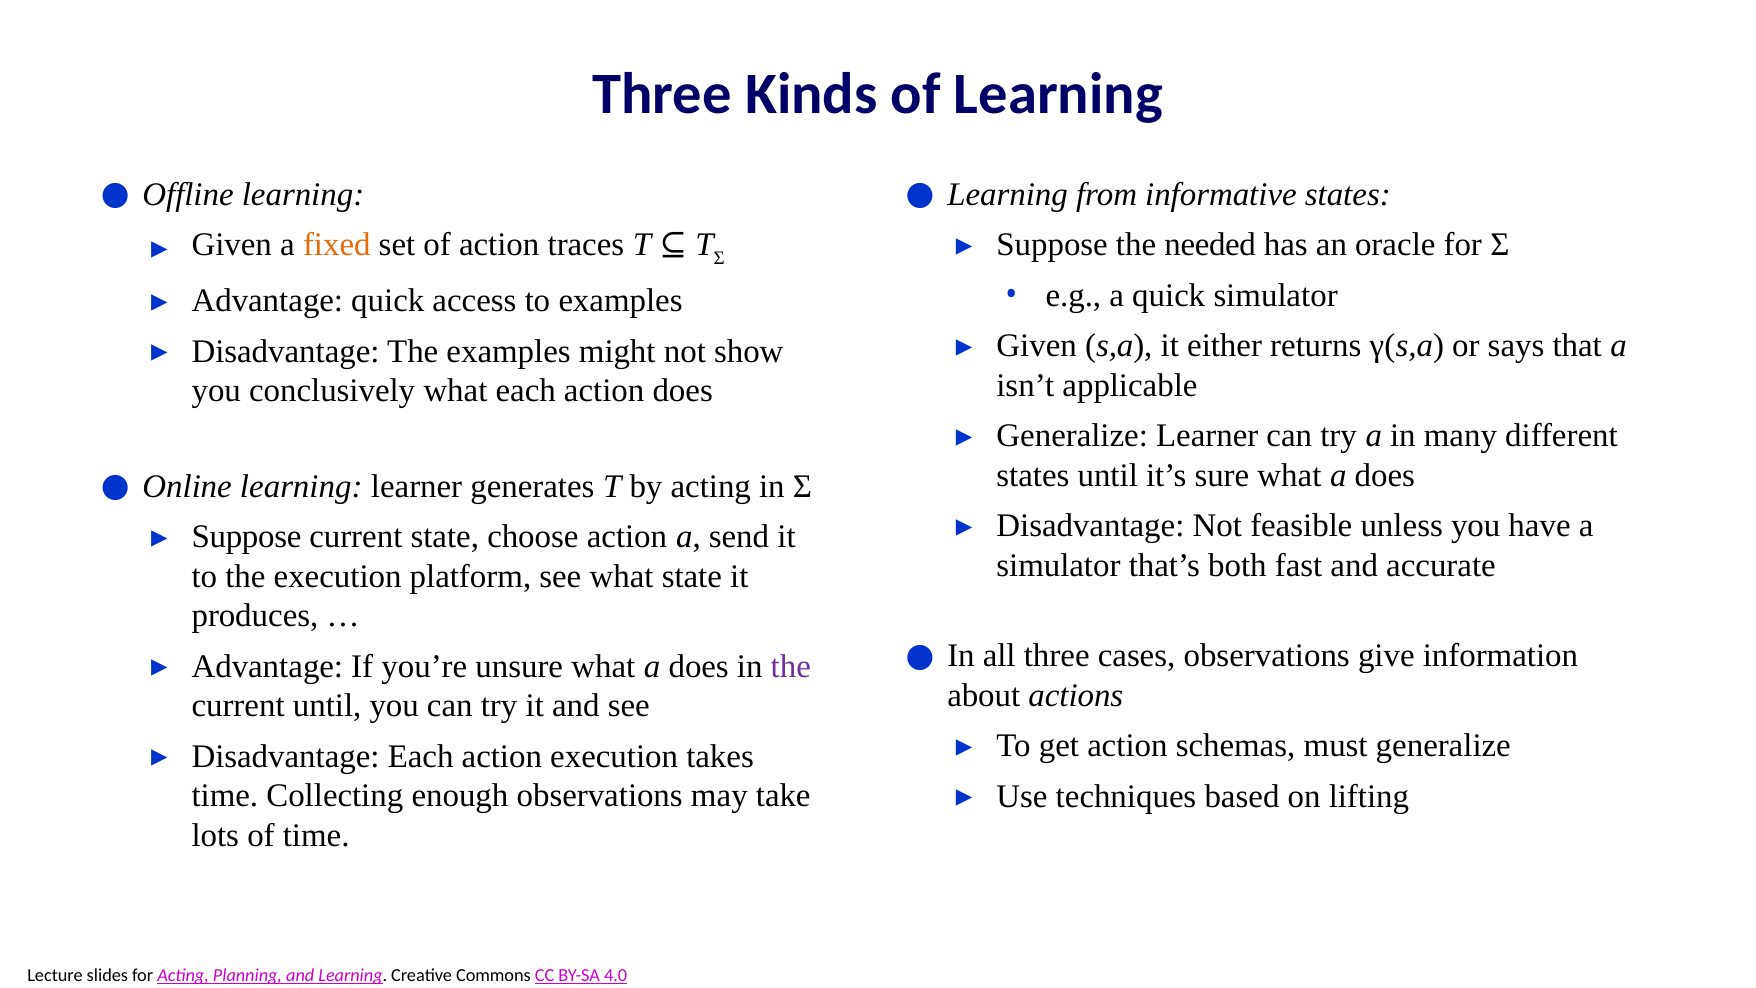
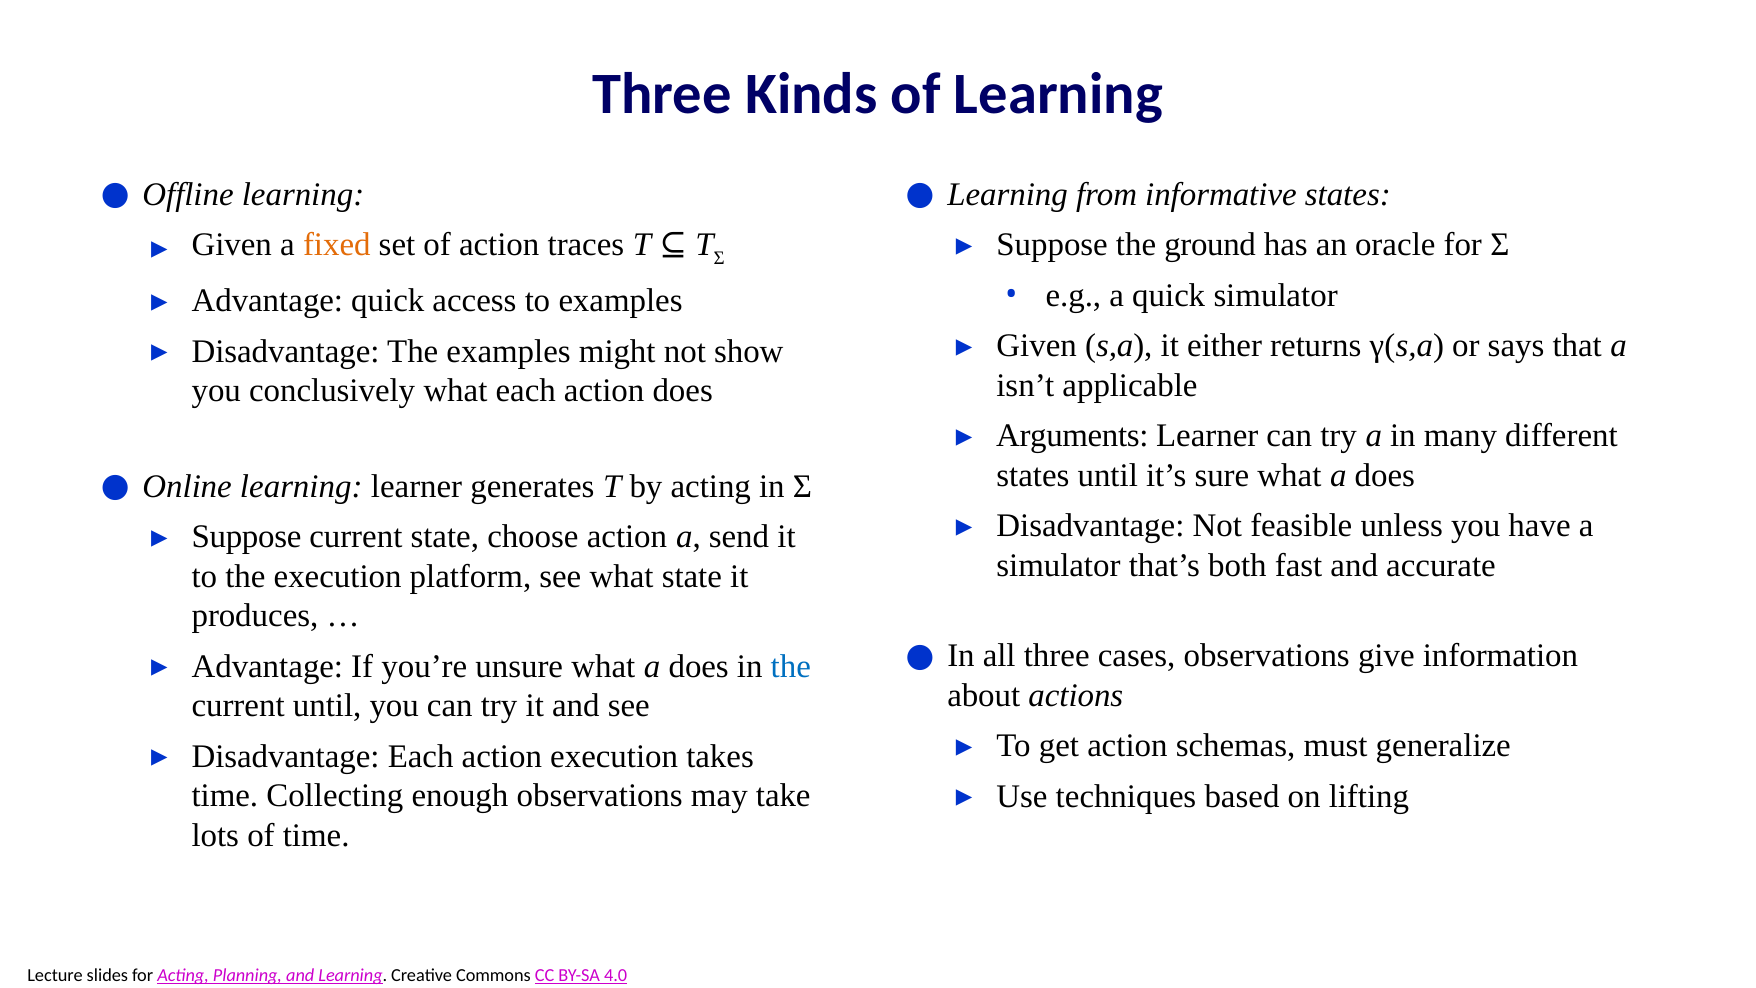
needed: needed -> ground
Generalize at (1072, 436): Generalize -> Arguments
the at (791, 666) colour: purple -> blue
